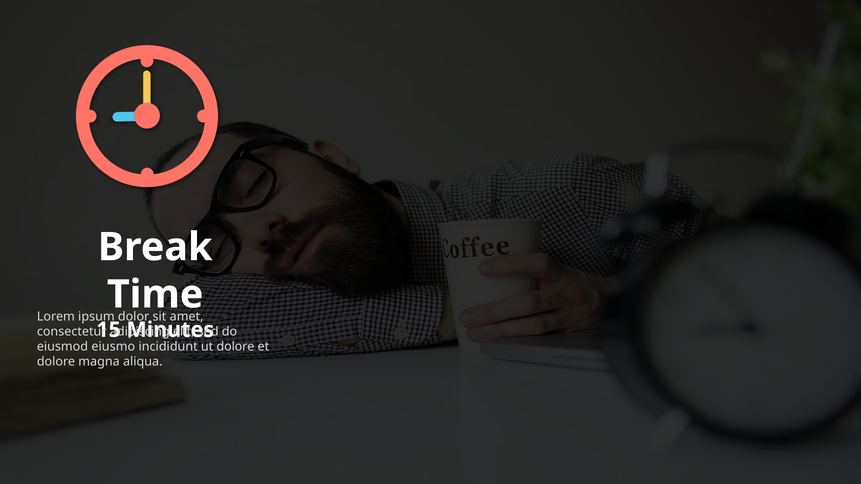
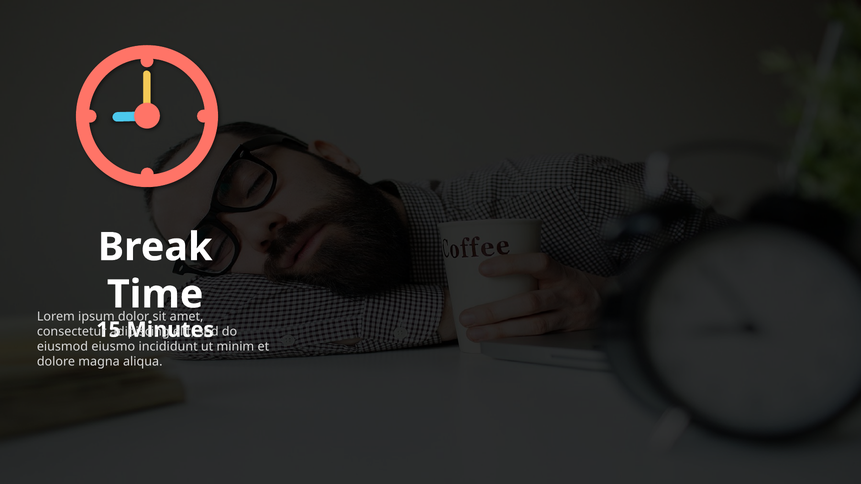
dolore at (235, 347): dolore -> minim
